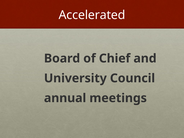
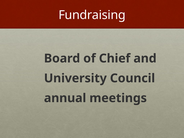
Accelerated: Accelerated -> Fundraising
